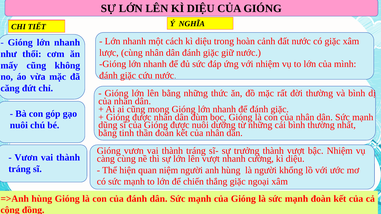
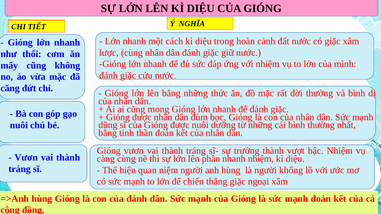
lên vượt: vượt -> phần
nhanh cường: cường -> nhiệm
